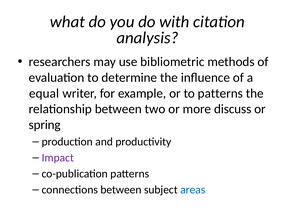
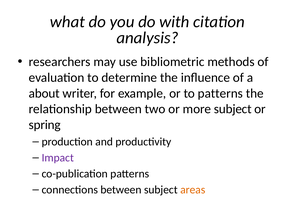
equal: equal -> about
more discuss: discuss -> subject
areas colour: blue -> orange
